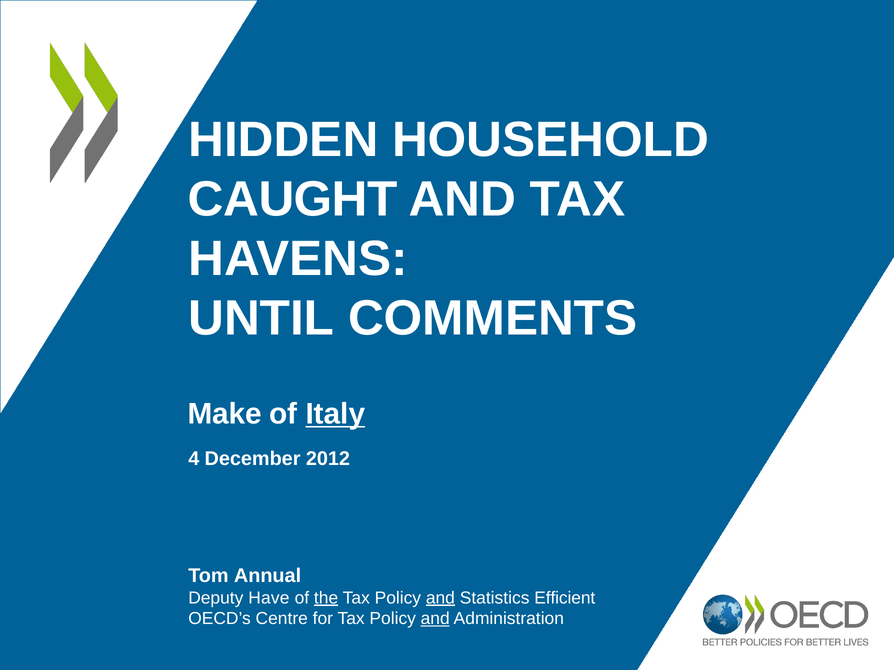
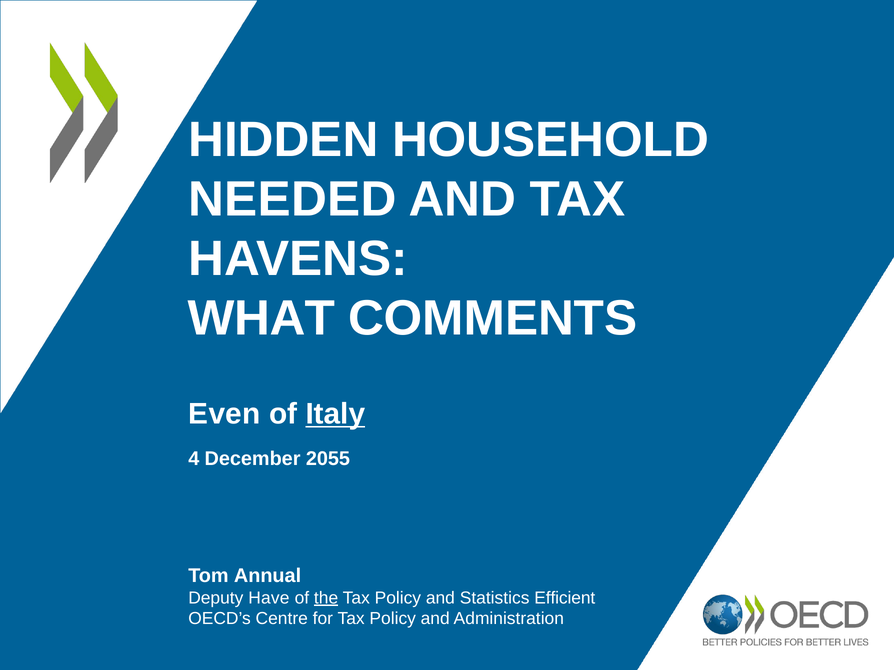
CAUGHT: CAUGHT -> NEEDED
UNTIL: UNTIL -> WHAT
Make: Make -> Even
2012: 2012 -> 2055
and at (440, 598) underline: present -> none
and at (435, 619) underline: present -> none
